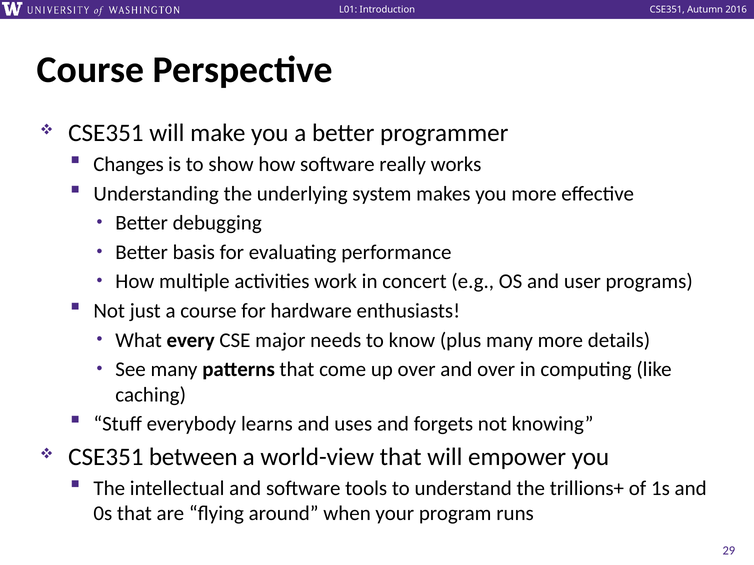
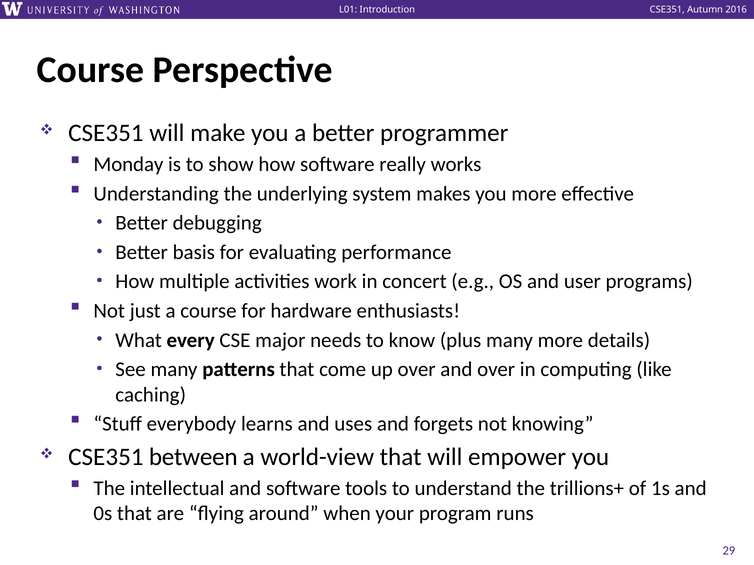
Changes: Changes -> Monday
